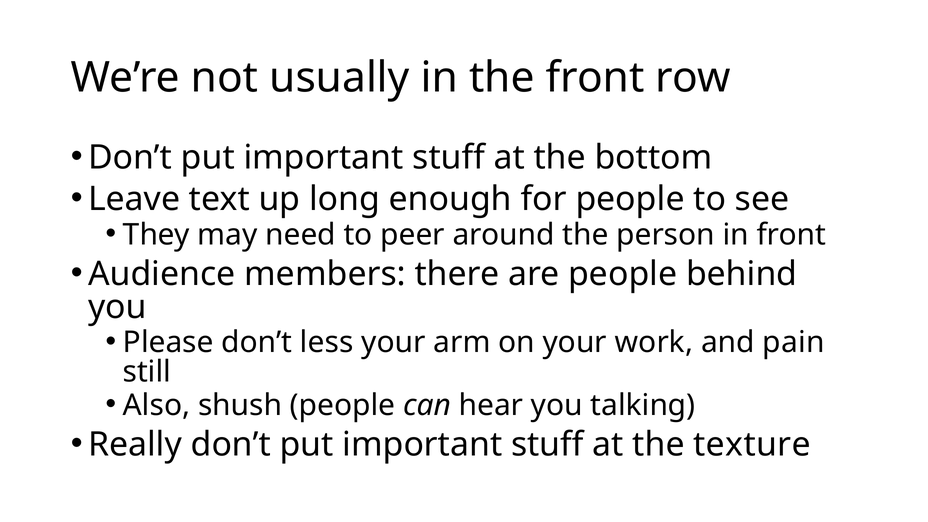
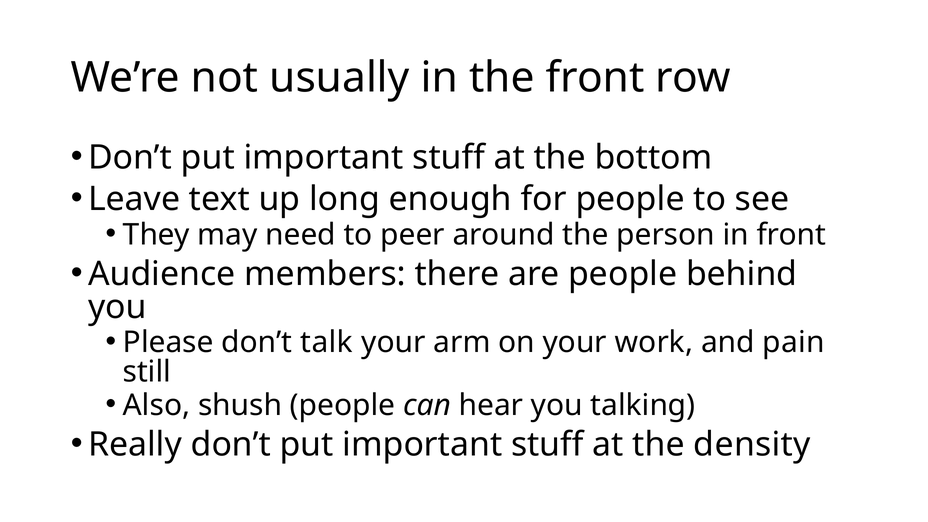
less: less -> talk
texture: texture -> density
